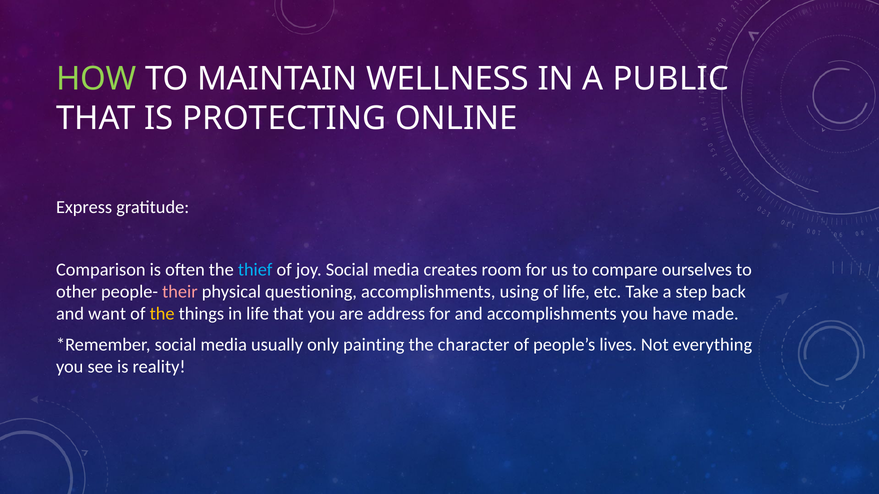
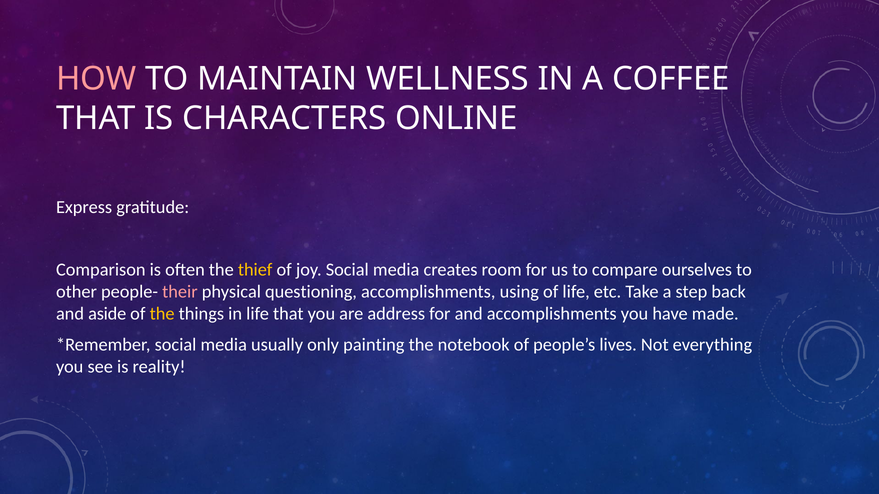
HOW colour: light green -> pink
PUBLIC: PUBLIC -> COFFEE
PROTECTING: PROTECTING -> CHARACTERS
thief colour: light blue -> yellow
want: want -> aside
character: character -> notebook
